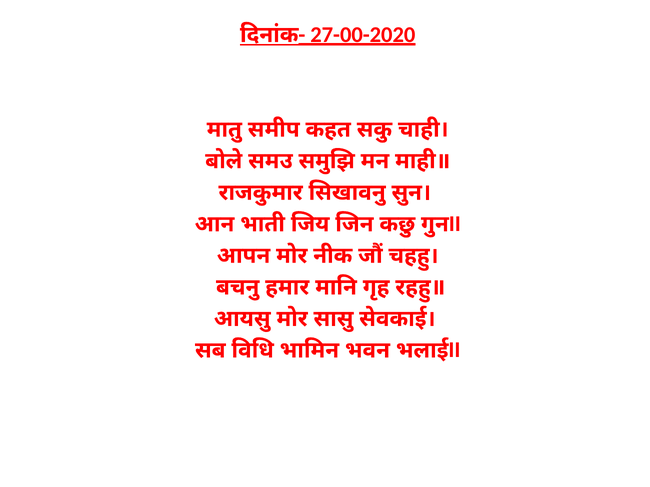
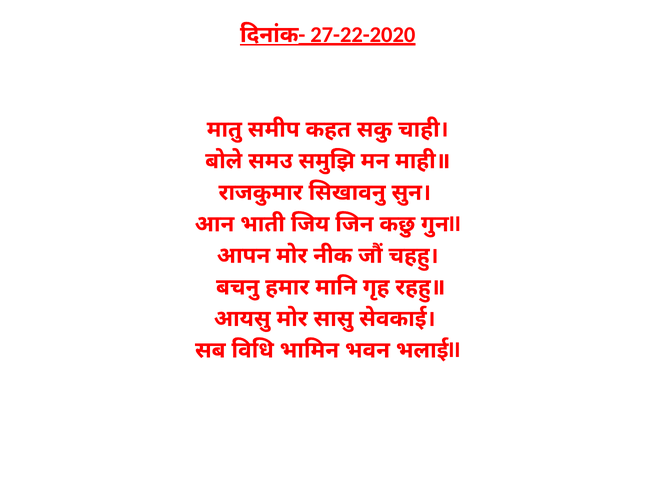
27-00-2020: 27-00-2020 -> 27-22-2020
